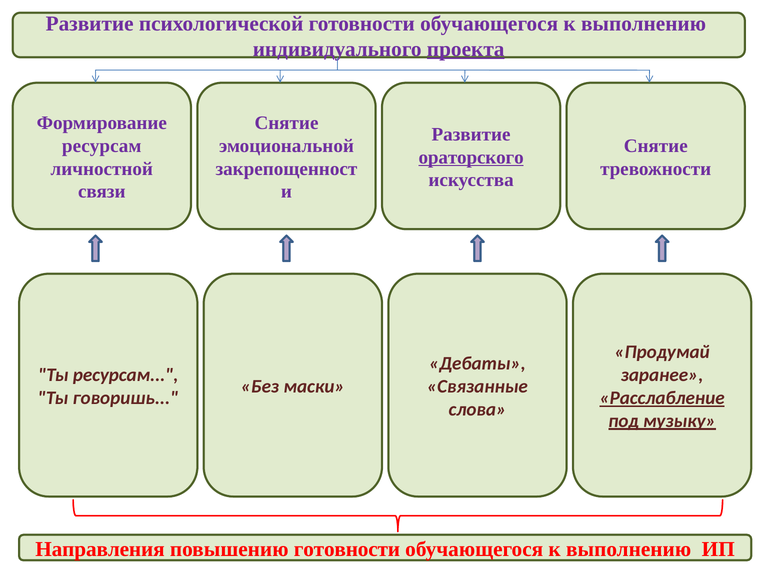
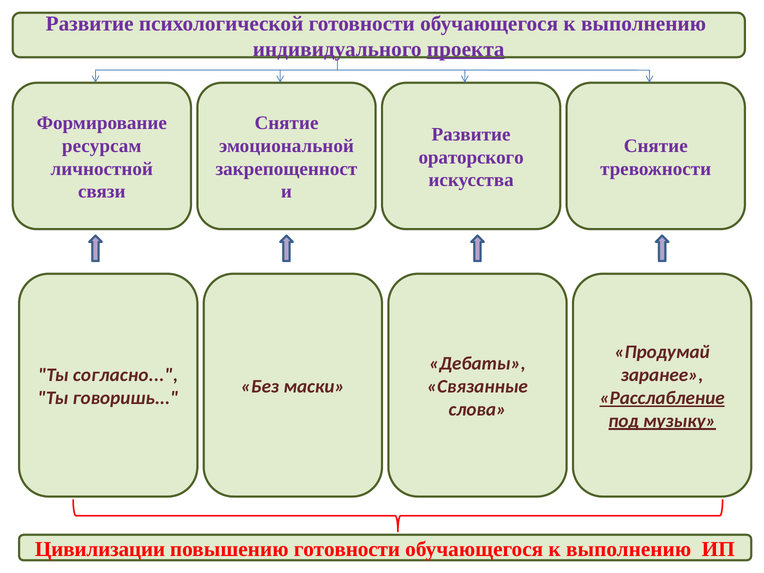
ораторского underline: present -> none
Ты ресурсам: ресурсам -> согласно
Направления: Направления -> Цивилизации
